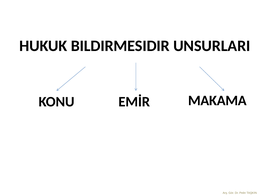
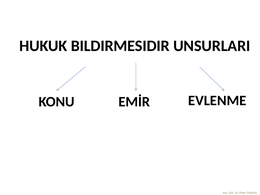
MAKAMA: MAKAMA -> EVLENME
